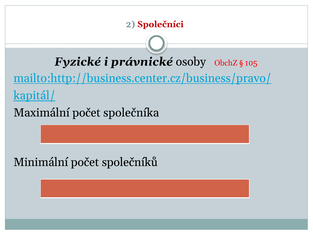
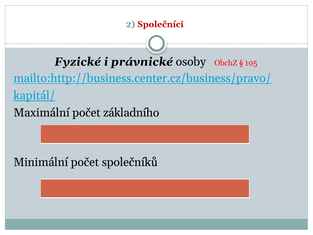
společníka: společníka -> základního
